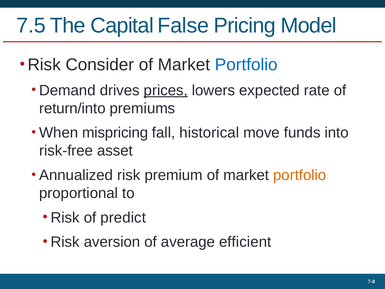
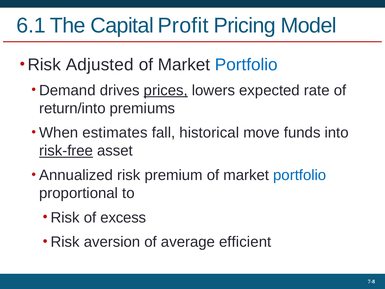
7.5: 7.5 -> 6.1
False: False -> Profit
Consider: Consider -> Adjusted
mispricing: mispricing -> estimates
risk-free underline: none -> present
portfolio at (300, 175) colour: orange -> blue
predict: predict -> excess
